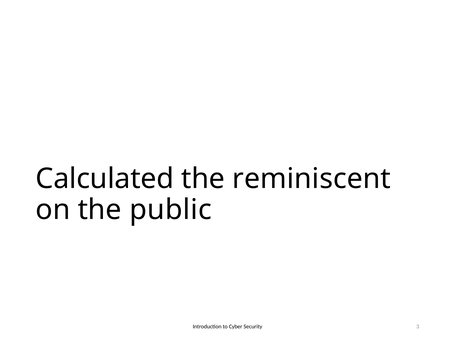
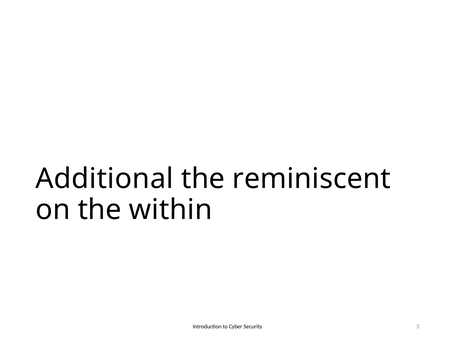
Calculated: Calculated -> Additional
public: public -> within
